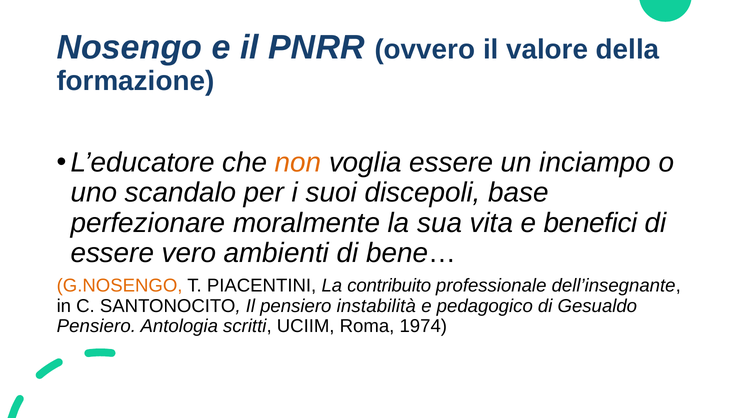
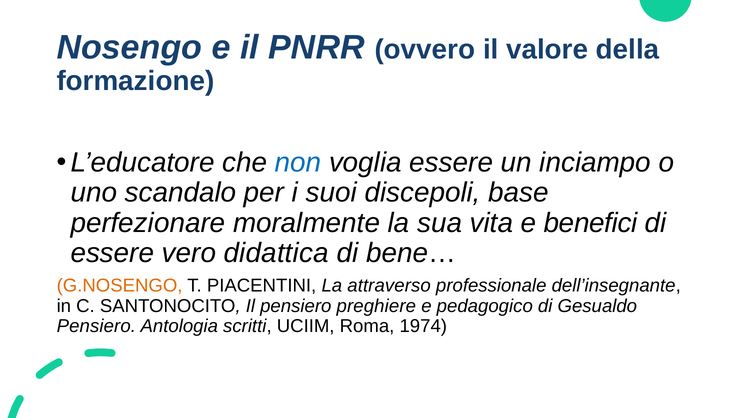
non colour: orange -> blue
ambienti: ambienti -> didattica
contribuito: contribuito -> attraverso
instabilità: instabilità -> preghiere
